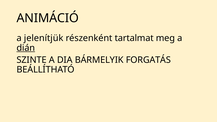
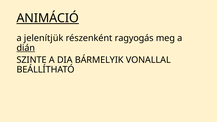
ANIMÁCIÓ underline: none -> present
tartalmat: tartalmat -> ragyogás
FORGATÁS: FORGATÁS -> VONALLAL
